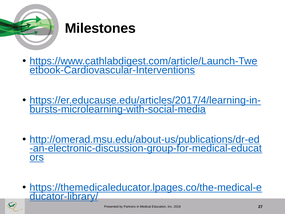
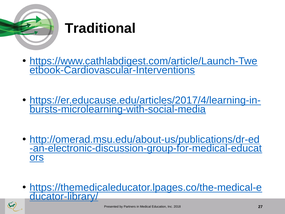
Milestones: Milestones -> Traditional
